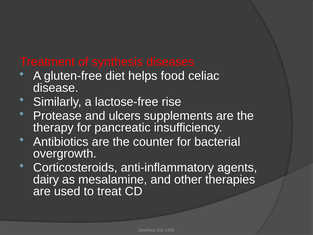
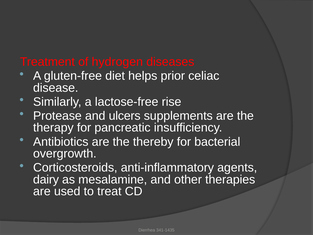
synthesis: synthesis -> hydrogen
food: food -> prior
counter: counter -> thereby
